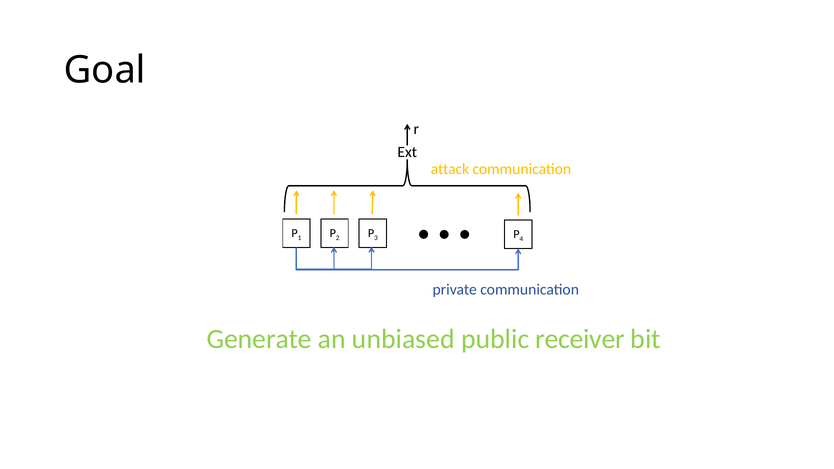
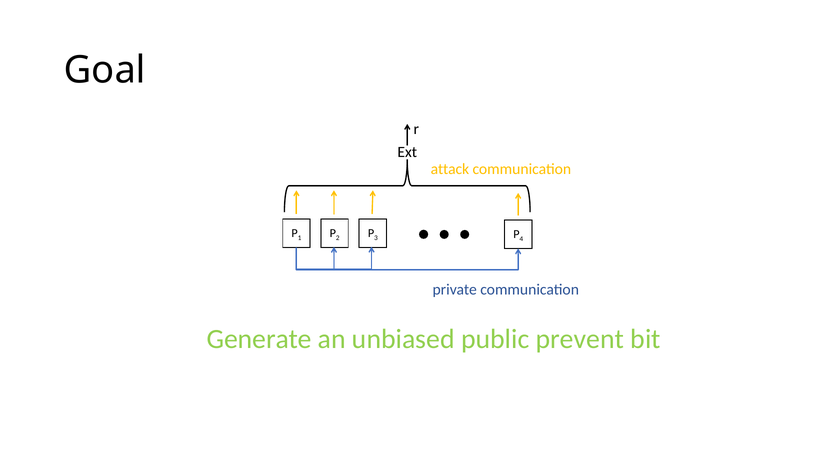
receiver: receiver -> prevent
